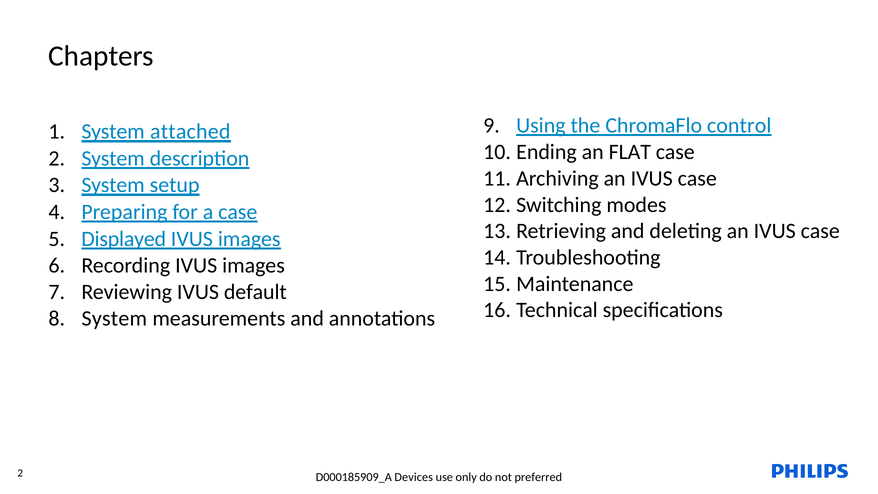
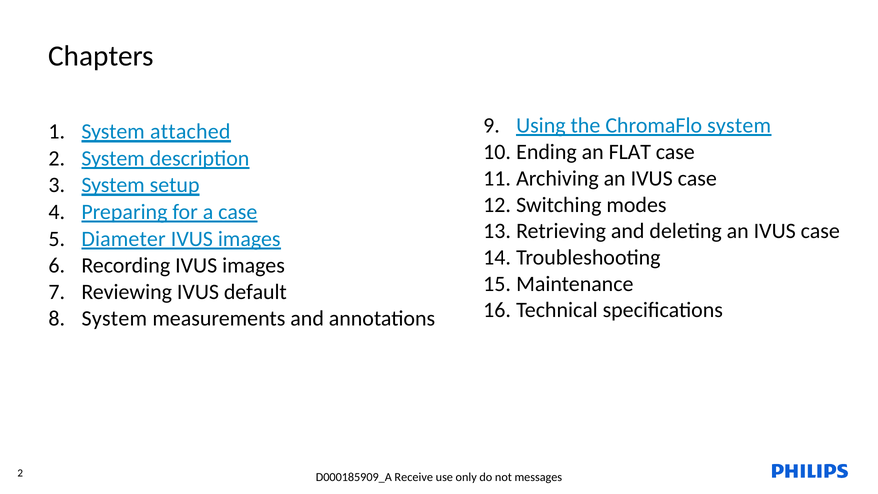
ChromaFlo control: control -> system
Displayed: Displayed -> Diameter
Devices: Devices -> Receive
preferred: preferred -> messages
